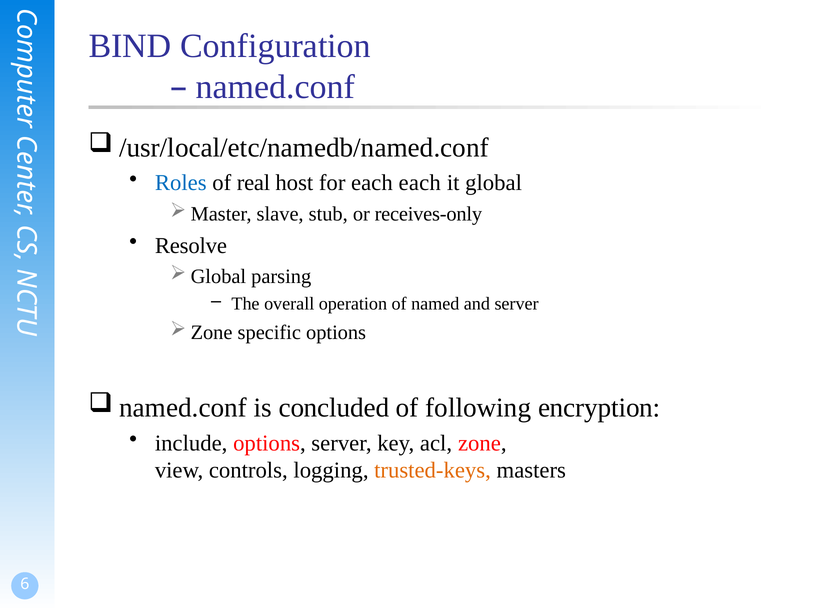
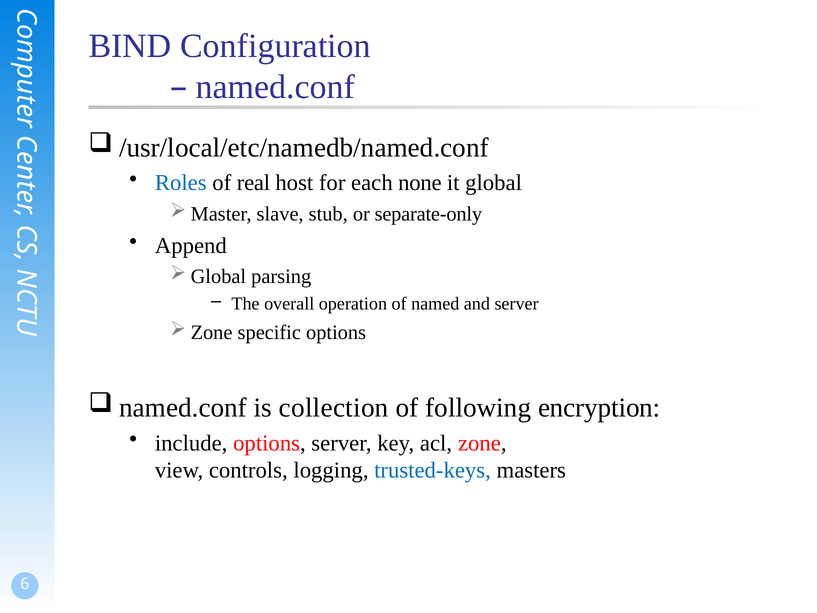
each each: each -> none
receives-only: receives-only -> separate-only
Resolve: Resolve -> Append
concluded: concluded -> collection
trusted-keys colour: orange -> blue
